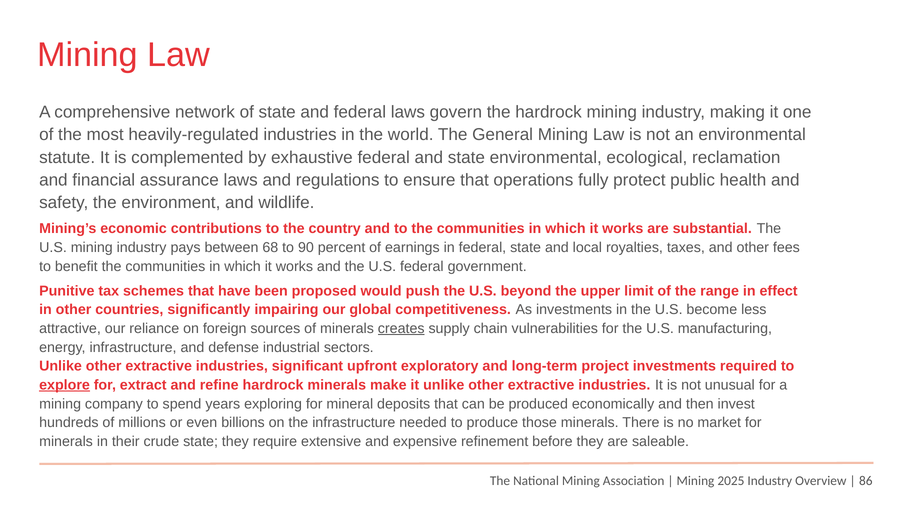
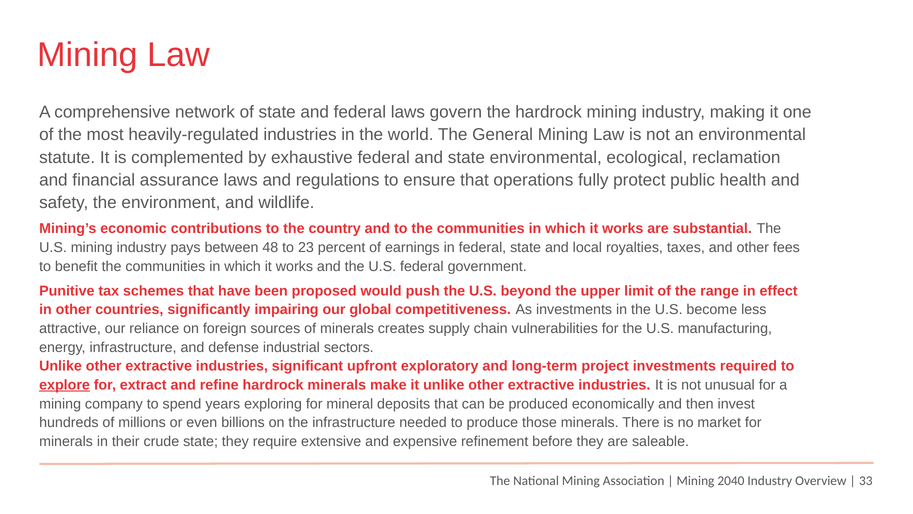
68: 68 -> 48
90: 90 -> 23
creates underline: present -> none
2025: 2025 -> 2040
86: 86 -> 33
